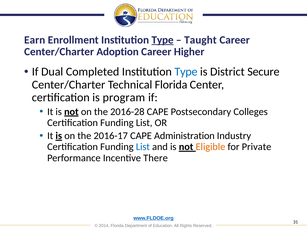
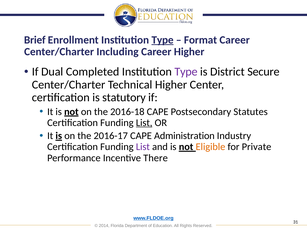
Earn: Earn -> Brief
Taught: Taught -> Format
Adoption: Adoption -> Including
Type at (186, 72) colour: blue -> purple
Technical Florida: Florida -> Higher
program: program -> statutory
2016-28: 2016-28 -> 2016-18
Colleges: Colleges -> Statutes
List at (144, 123) underline: none -> present
List at (143, 147) colour: blue -> purple
